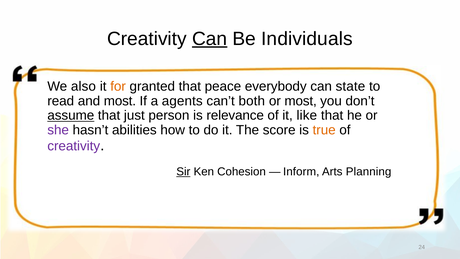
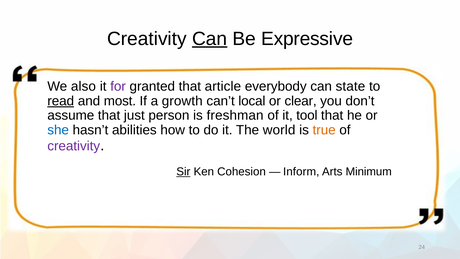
Individuals: Individuals -> Expressive
for colour: orange -> purple
peace: peace -> article
read underline: none -> present
agents: agents -> growth
both: both -> local
or most: most -> clear
assume underline: present -> none
relevance: relevance -> freshman
like: like -> tool
she colour: purple -> blue
score: score -> world
Planning: Planning -> Minimum
